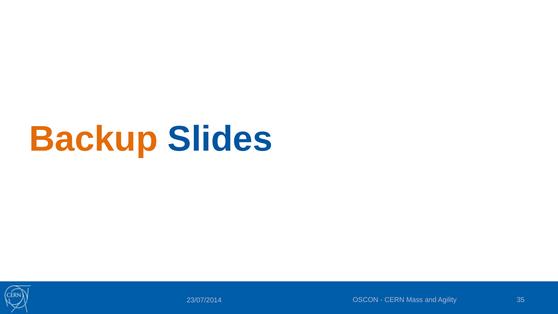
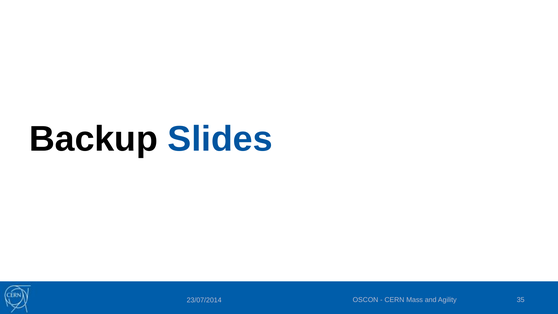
Backup colour: orange -> black
